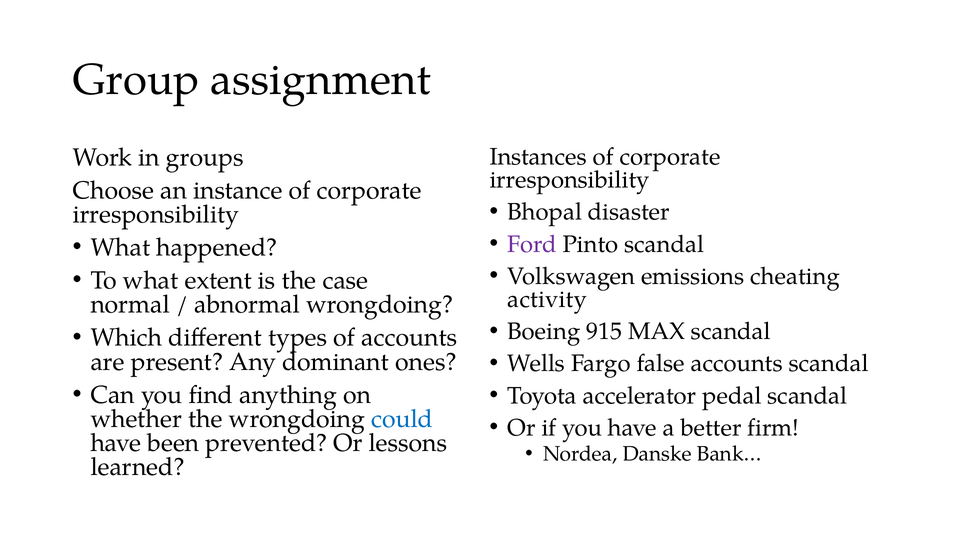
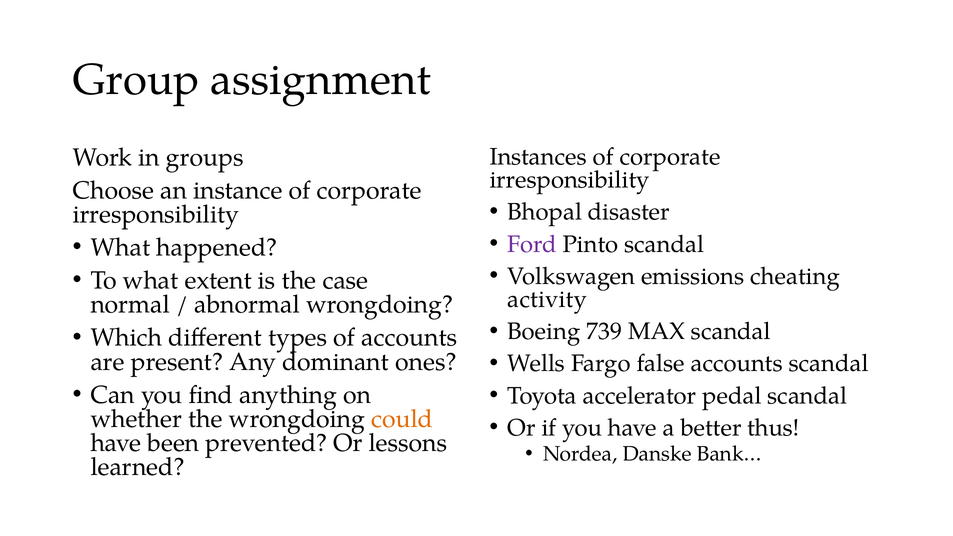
915: 915 -> 739
could colour: blue -> orange
firm: firm -> thus
